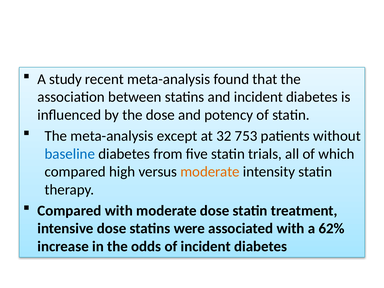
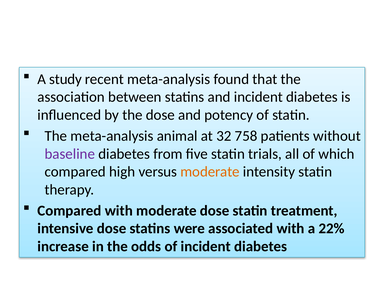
except: except -> animal
753: 753 -> 758
baseline colour: blue -> purple
62%: 62% -> 22%
